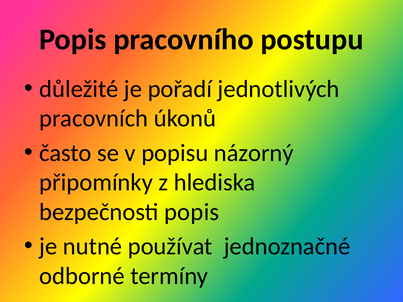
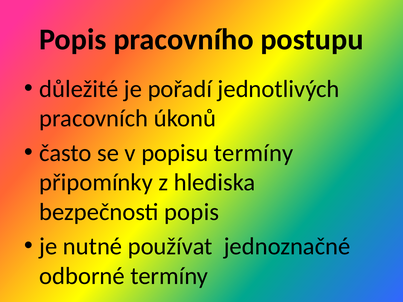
popisu názorný: názorný -> termíny
